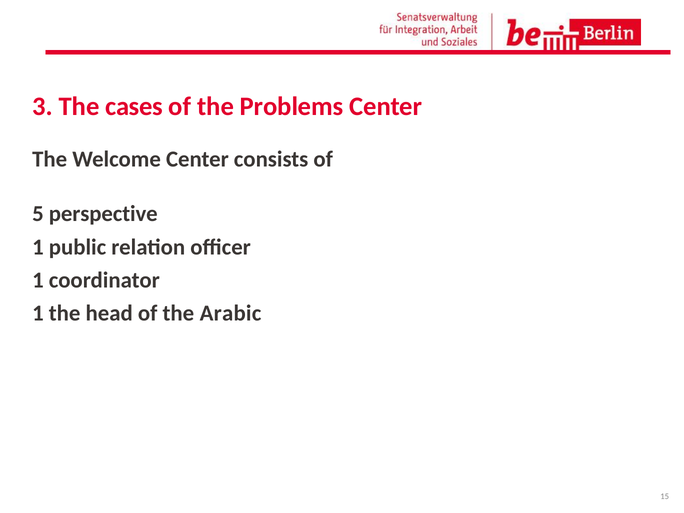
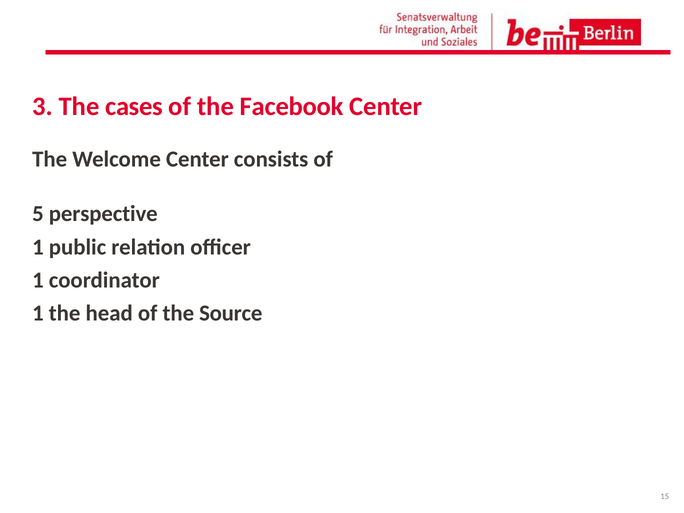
Problems: Problems -> Facebook
Arabic: Arabic -> Source
